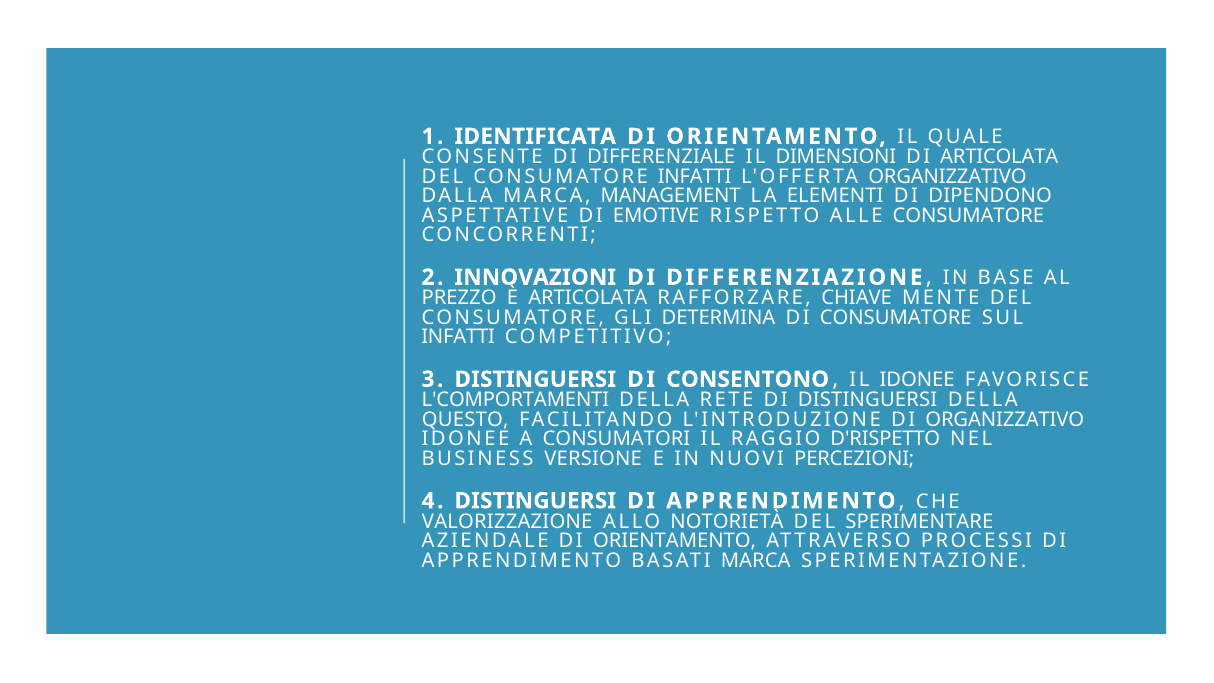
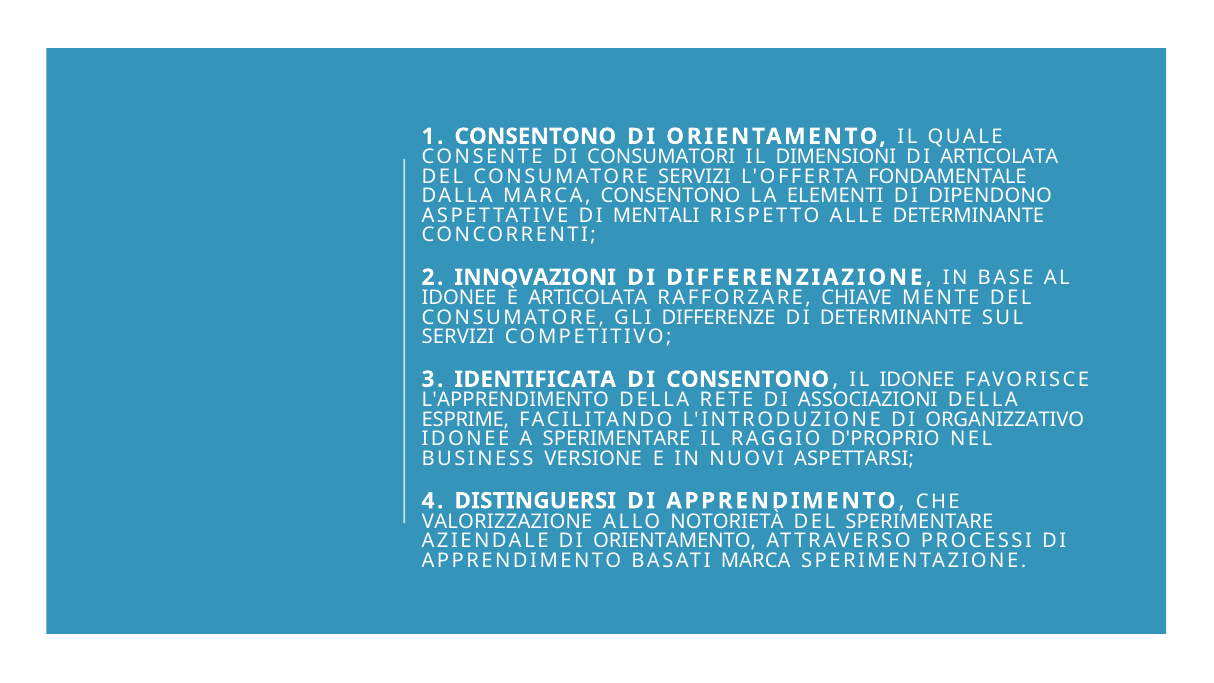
1 IDENTIFICATA: IDENTIFICATA -> CONSENTONO
DIFFERENZIALE: DIFFERENZIALE -> CONSUMATORI
CONSUMATORE INFATTI: INFATTI -> SERVIZI
L'OFFERTA ORGANIZZATIVO: ORGANIZZATIVO -> FONDAMENTALE
MARCA MANAGEMENT: MANAGEMENT -> CONSENTONO
EMOTIVE: EMOTIVE -> MENTALI
ALLE CONSUMATORE: CONSUMATORE -> DETERMINANTE
PREZZO at (459, 298): PREZZO -> IDONEE
DETERMINA: DETERMINA -> DIFFERENZE
DI CONSUMATORE: CONSUMATORE -> DETERMINANTE
INFATTI at (458, 337): INFATTI -> SERVIZI
3 DISTINGUERSI: DISTINGUERSI -> IDENTIFICATA
L'COMPORTAMENTI: L'COMPORTAMENTI -> L'APPRENDIMENTO
DI DISTINGUERSI: DISTINGUERSI -> ASSOCIAZIONI
QUESTO: QUESTO -> ESPRIME
A CONSUMATORI: CONSUMATORI -> SPERIMENTARE
D'RISPETTO: D'RISPETTO -> D'PROPRIO
PERCEZIONI: PERCEZIONI -> ASPETTARSI
